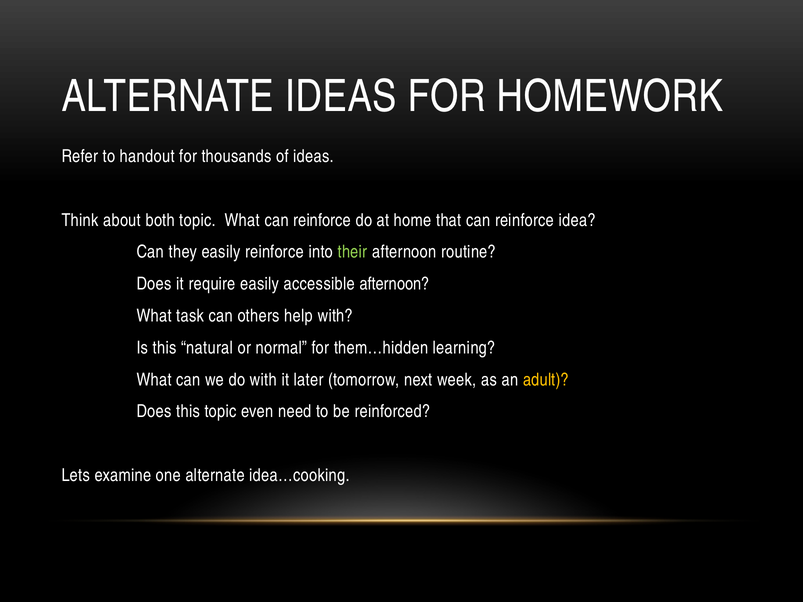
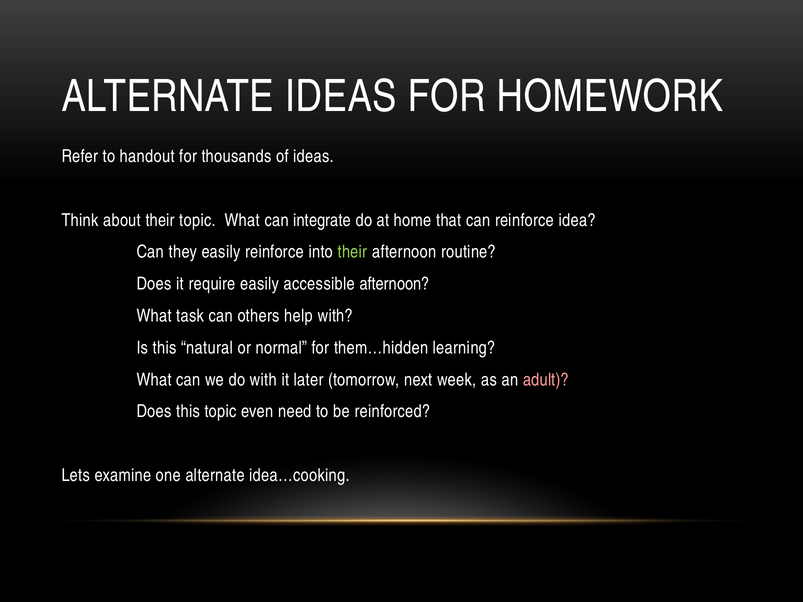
about both: both -> their
What can reinforce: reinforce -> integrate
adult colour: yellow -> pink
